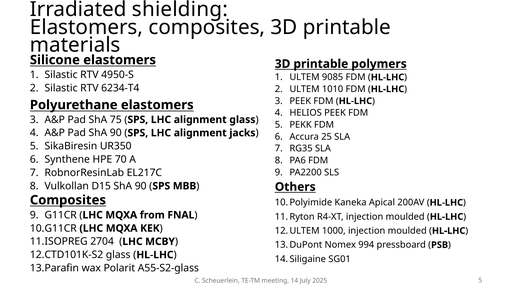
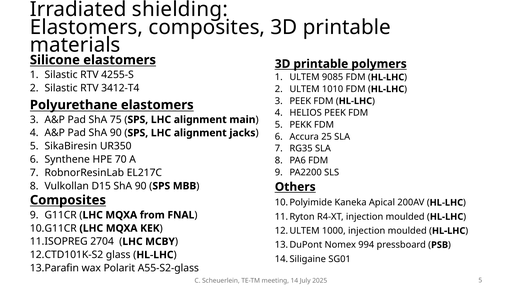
4950-S: 4950-S -> 4255-S
6234-T4: 6234-T4 -> 3412-T4
alignment glass: glass -> main
